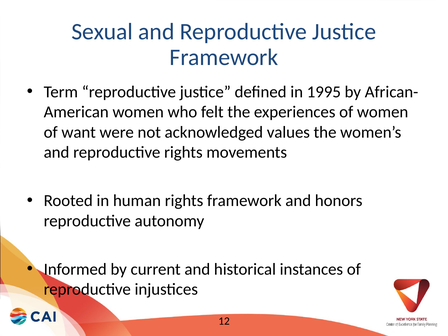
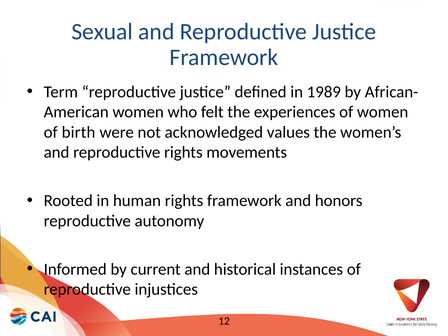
1995: 1995 -> 1989
want: want -> birth
